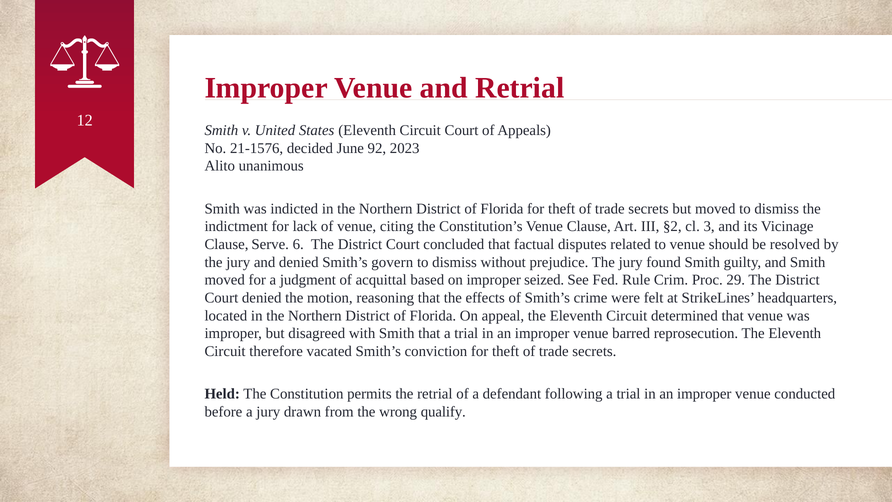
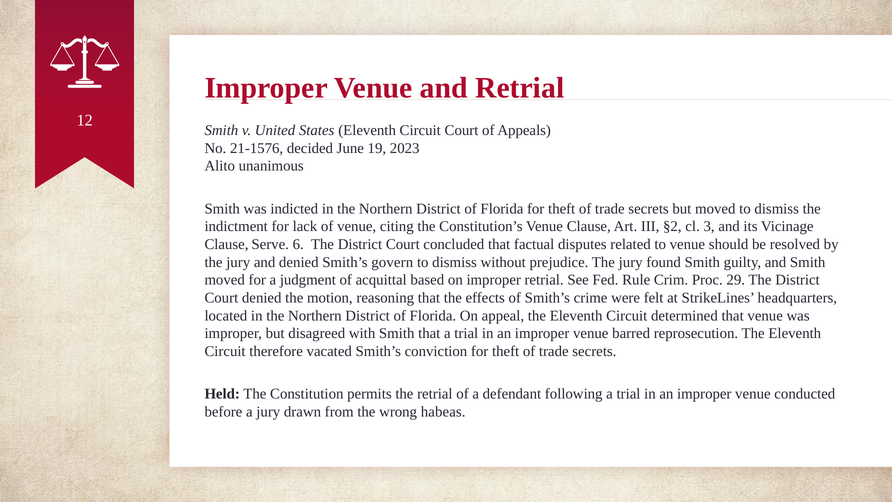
92: 92 -> 19
improper seized: seized -> retrial
qualify: qualify -> habeas
